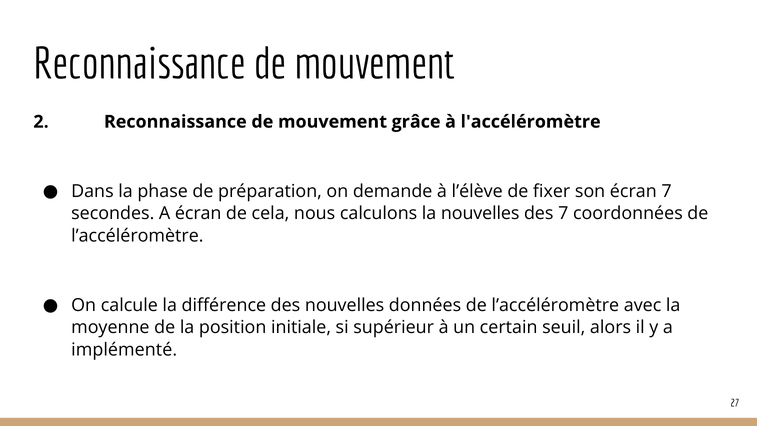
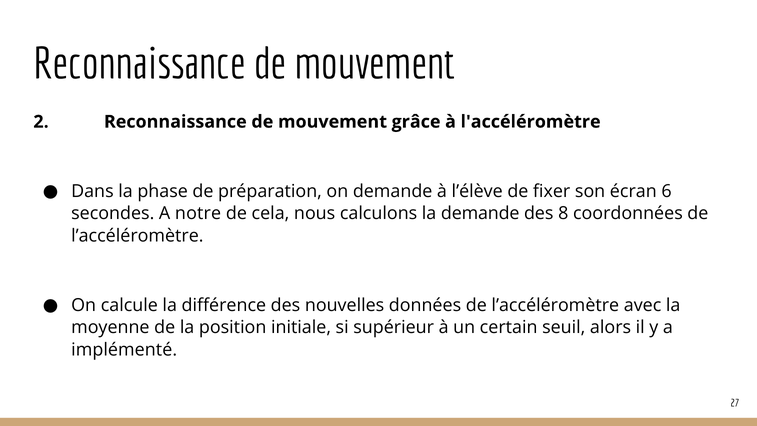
écran 7: 7 -> 6
A écran: écran -> notre
la nouvelles: nouvelles -> demande
des 7: 7 -> 8
